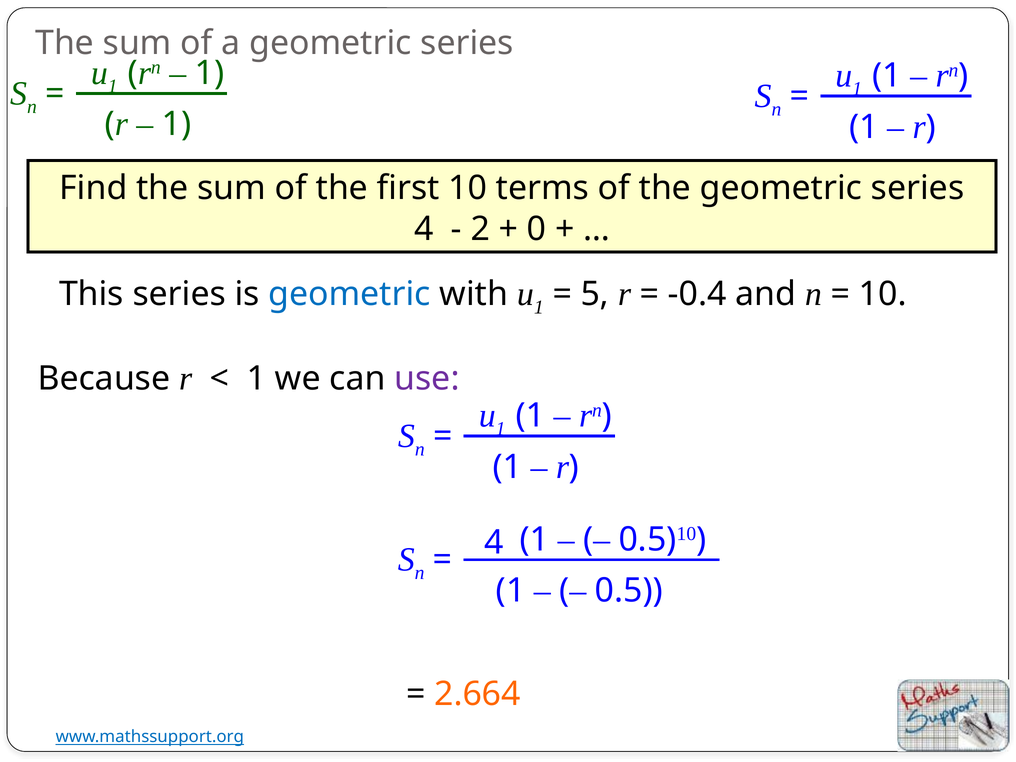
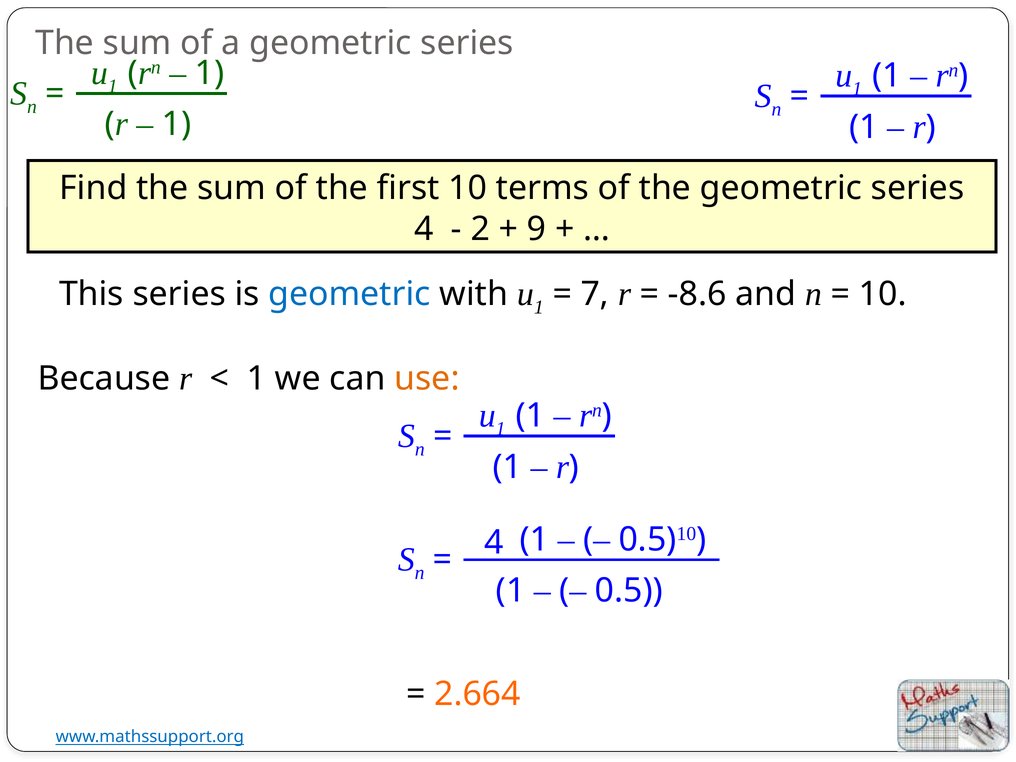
0: 0 -> 9
5: 5 -> 7
-0.4: -0.4 -> -8.6
use colour: purple -> orange
